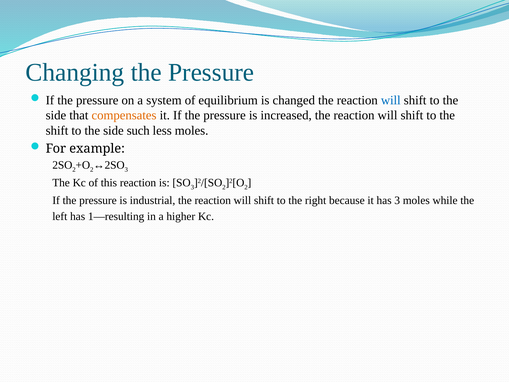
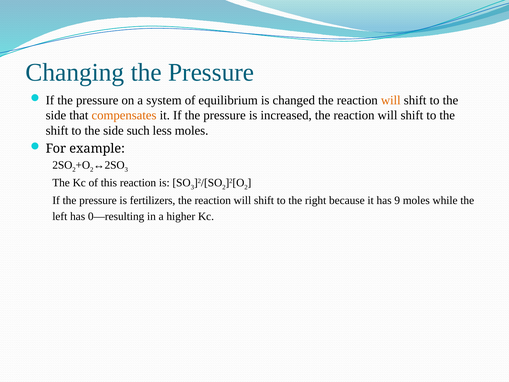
will at (391, 100) colour: blue -> orange
industrial: industrial -> fertilizers
has 3: 3 -> 9
1—resulting: 1—resulting -> 0—resulting
